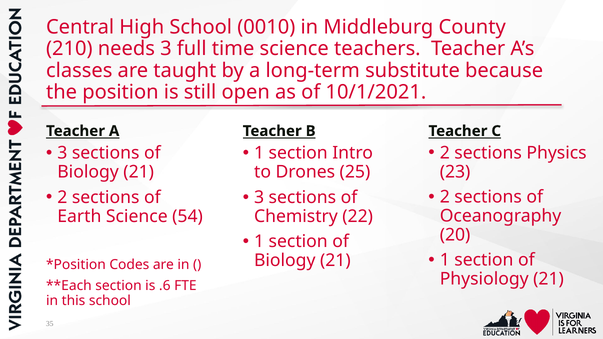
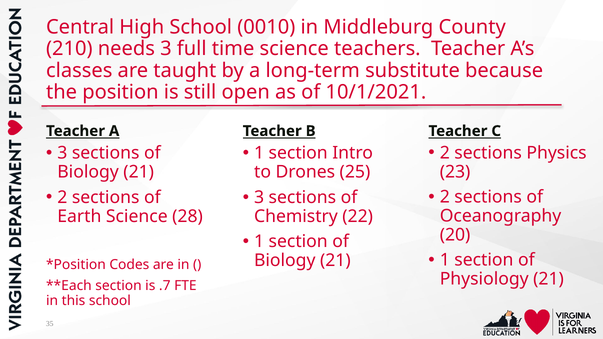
54: 54 -> 28
.6: .6 -> .7
